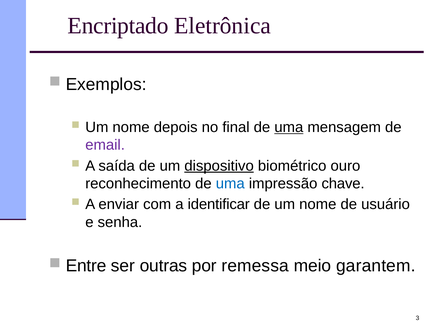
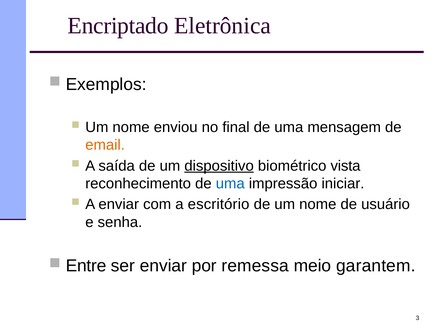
depois: depois -> enviou
uma at (289, 127) underline: present -> none
email colour: purple -> orange
ouro: ouro -> vista
chave: chave -> iniciar
identificar: identificar -> escritório
ser outras: outras -> enviar
